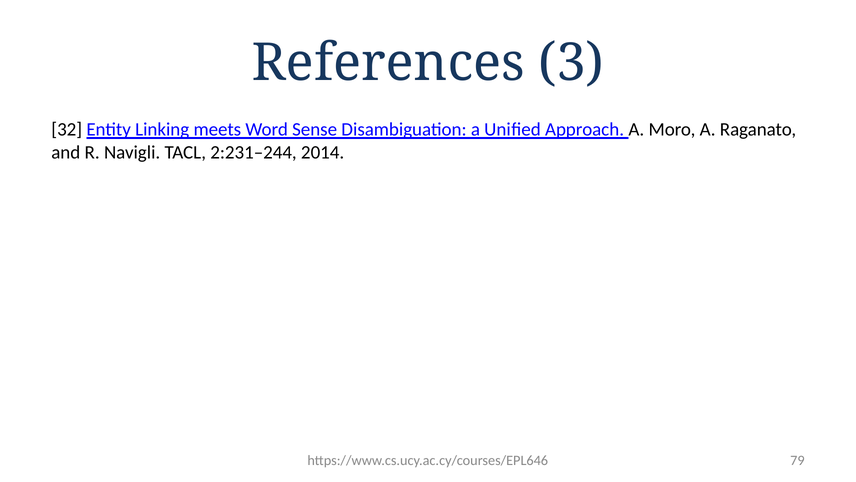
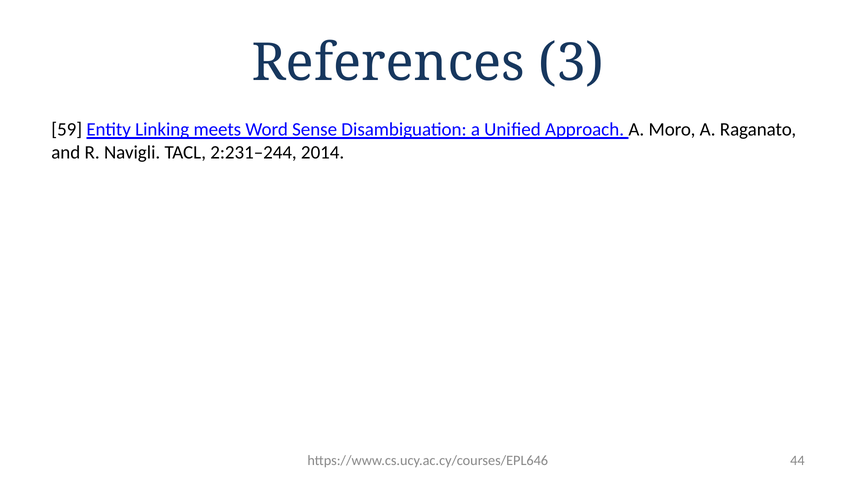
32: 32 -> 59
79: 79 -> 44
